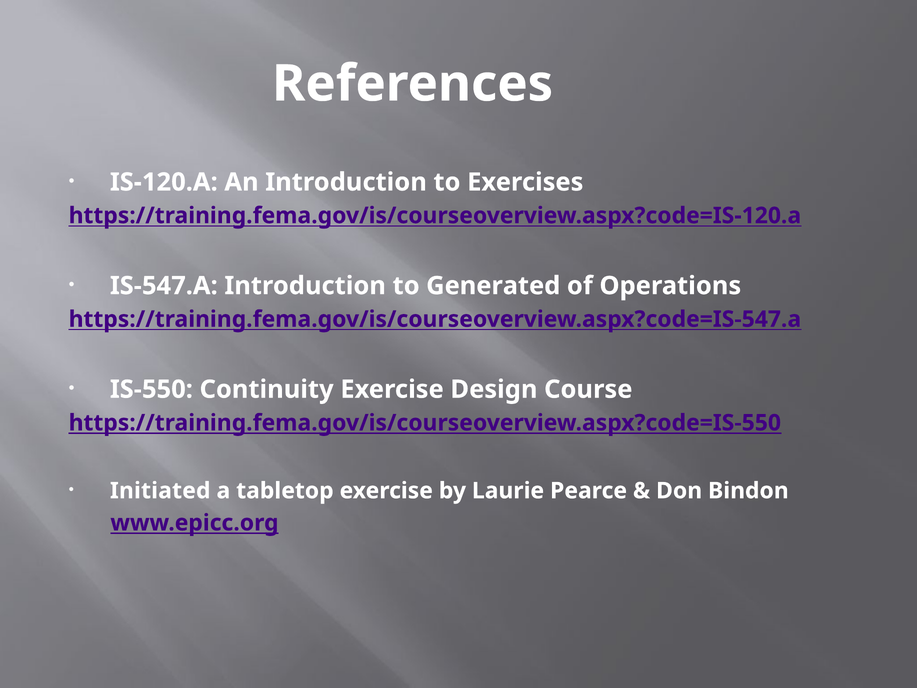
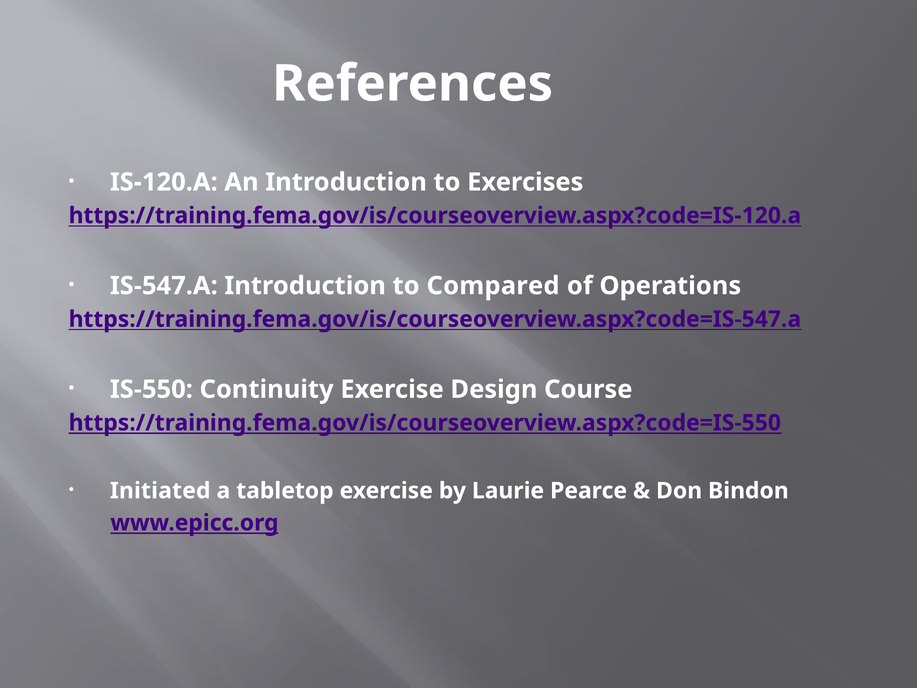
Generated: Generated -> Compared
